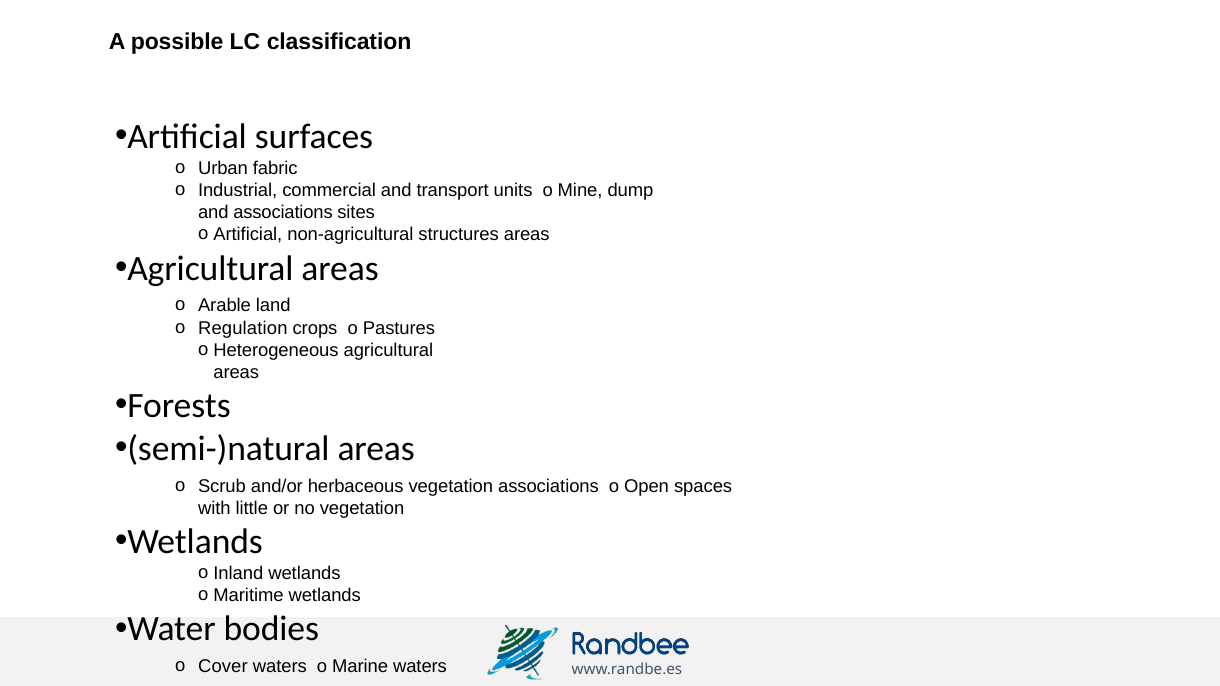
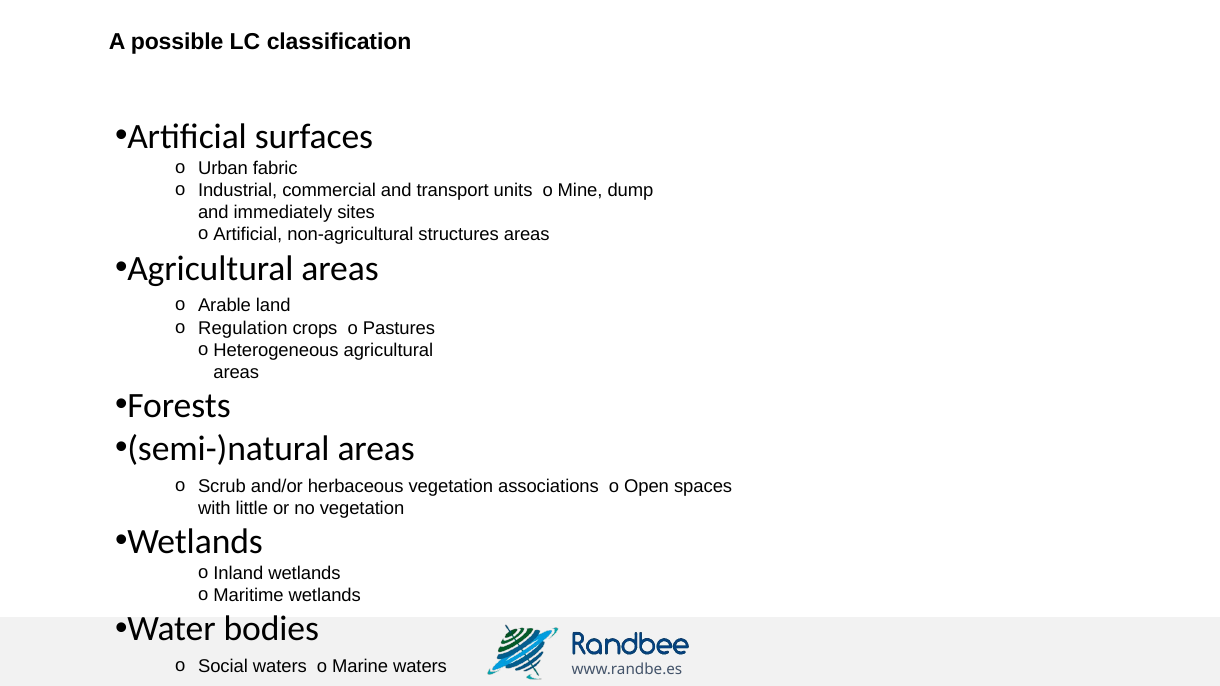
and associations: associations -> immediately
Cover: Cover -> Social
